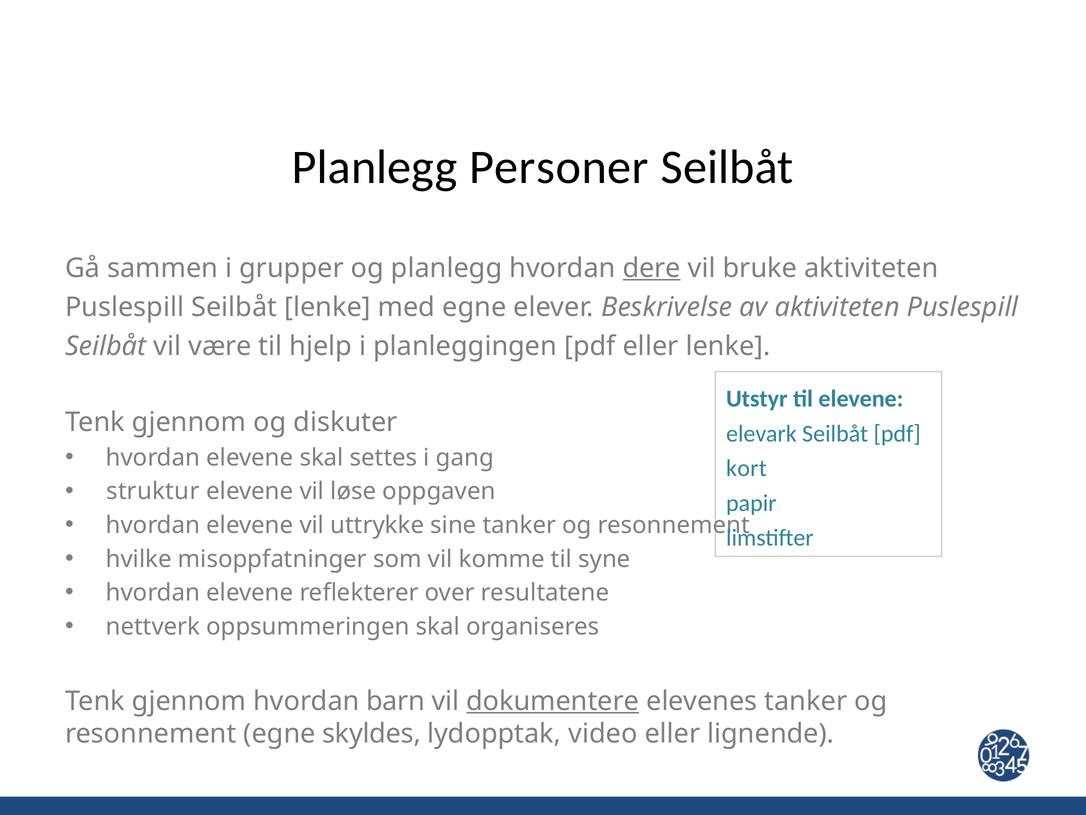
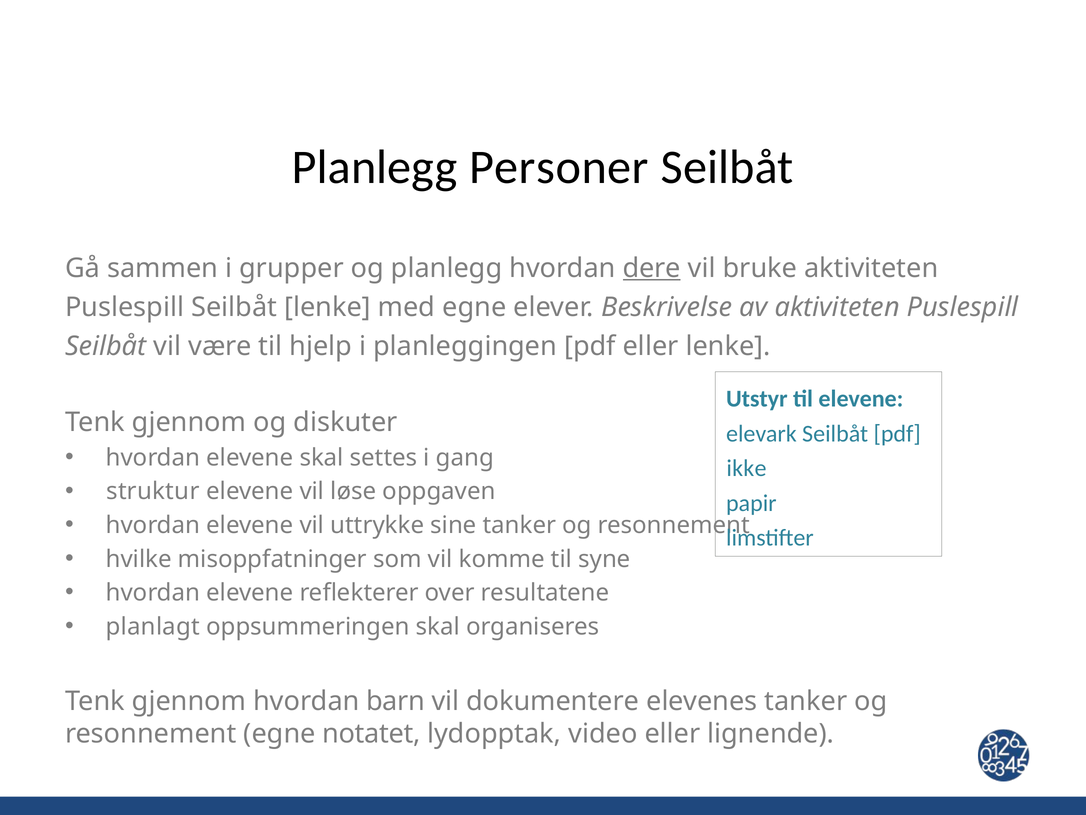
kort: kort -> ikke
nettverk: nettverk -> planlagt
dokumentere underline: present -> none
skyldes: skyldes -> notatet
